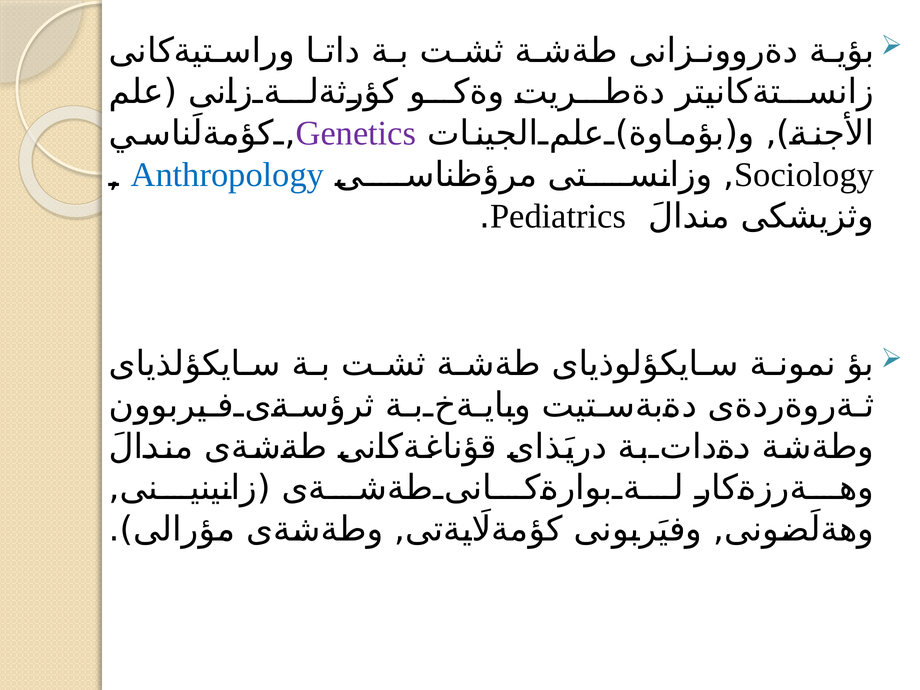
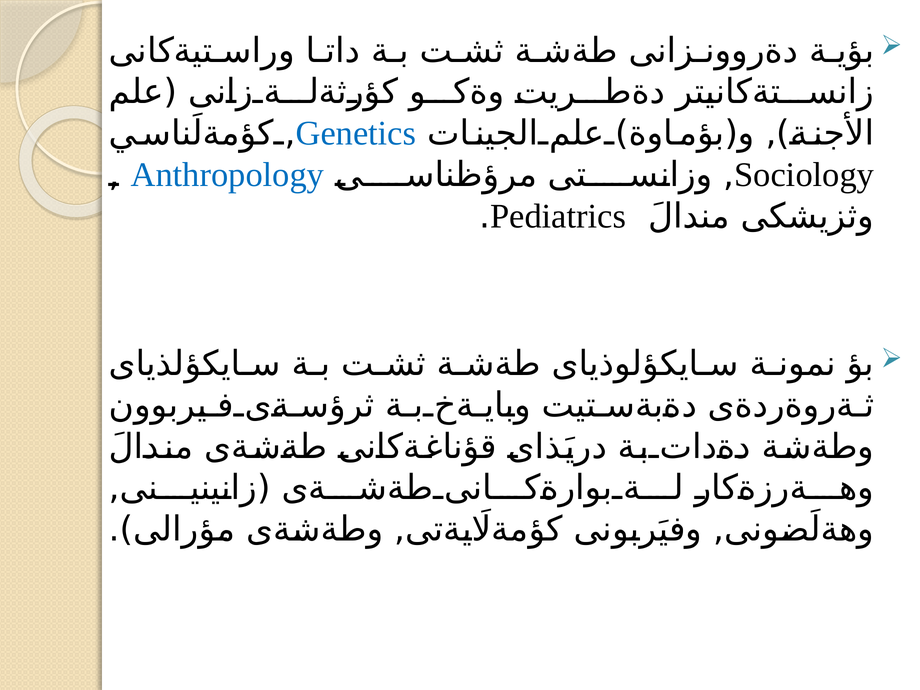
Genetics colour: purple -> blue
